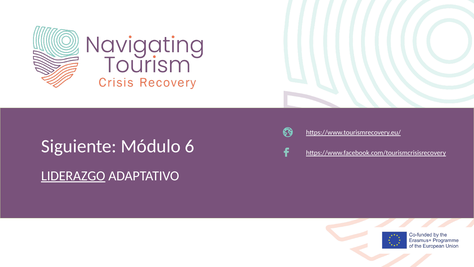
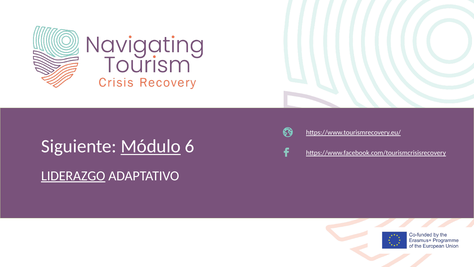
Módulo underline: none -> present
